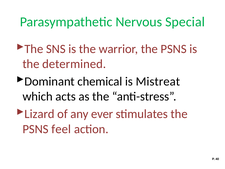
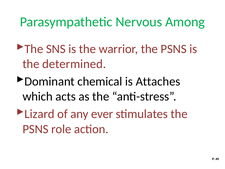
Special: Special -> Among
Mistreat: Mistreat -> Attaches
feel: feel -> role
